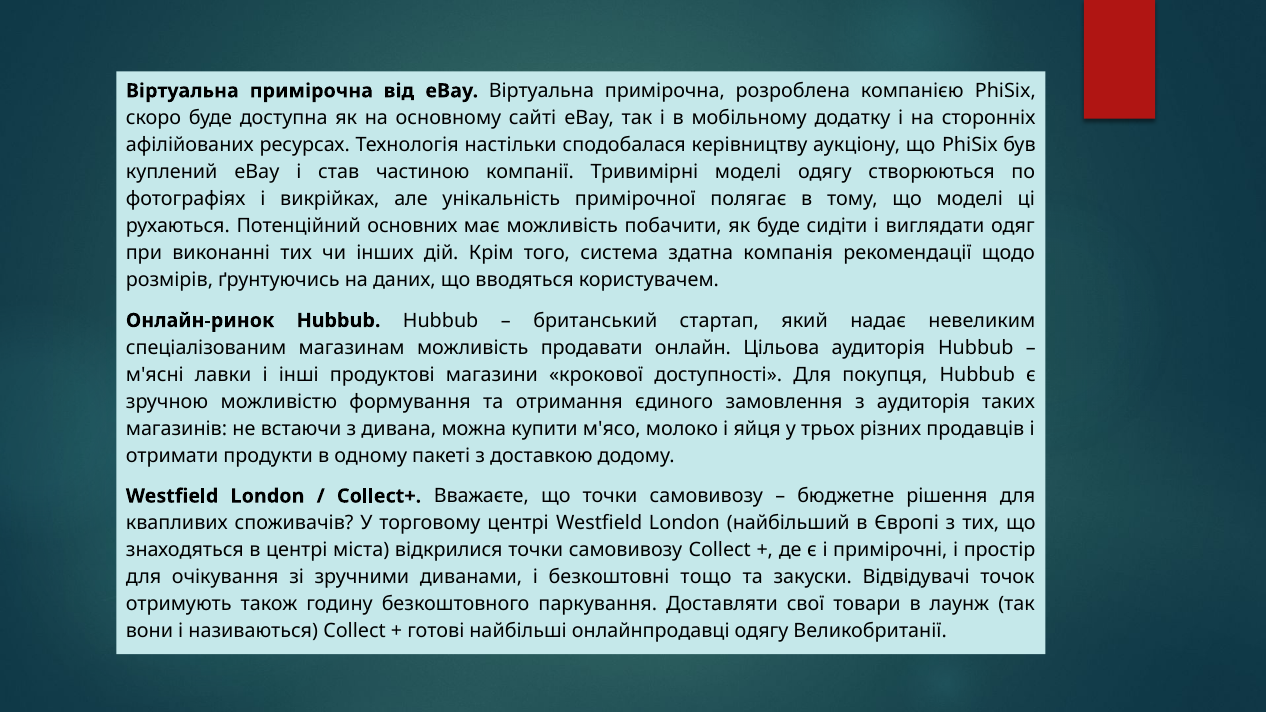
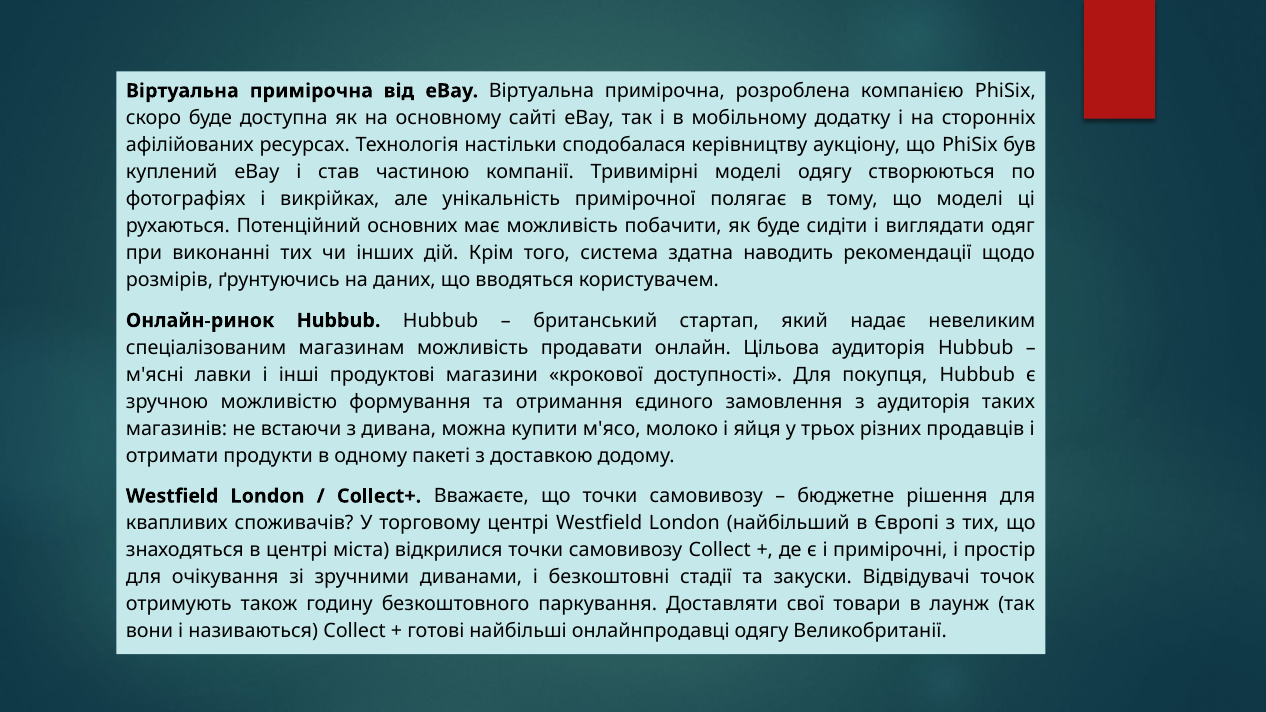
компанія: компанія -> наводить
тощо: тощо -> стадії
